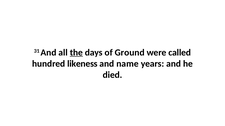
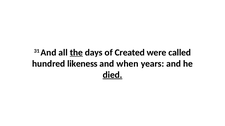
Ground: Ground -> Created
name: name -> when
died underline: none -> present
